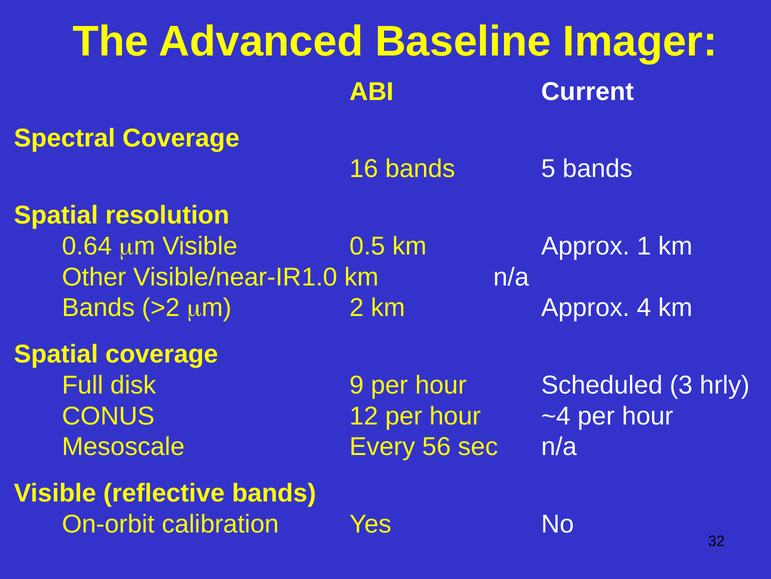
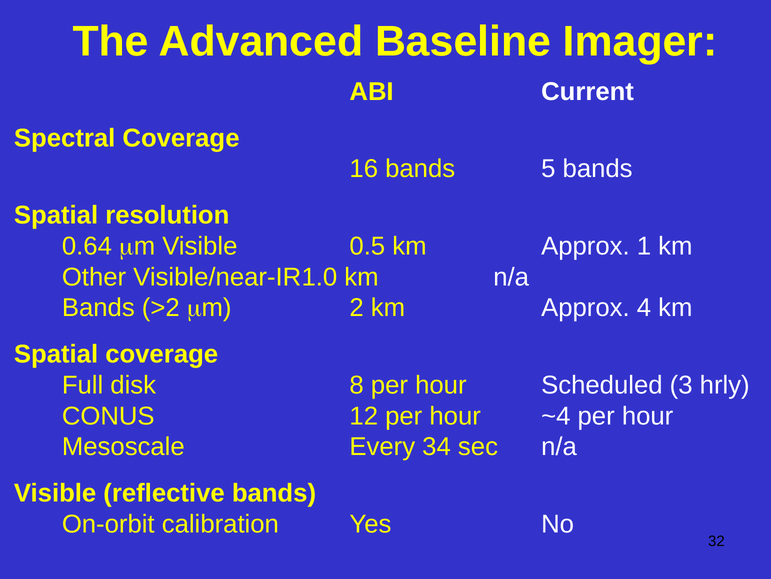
9: 9 -> 8
56: 56 -> 34
